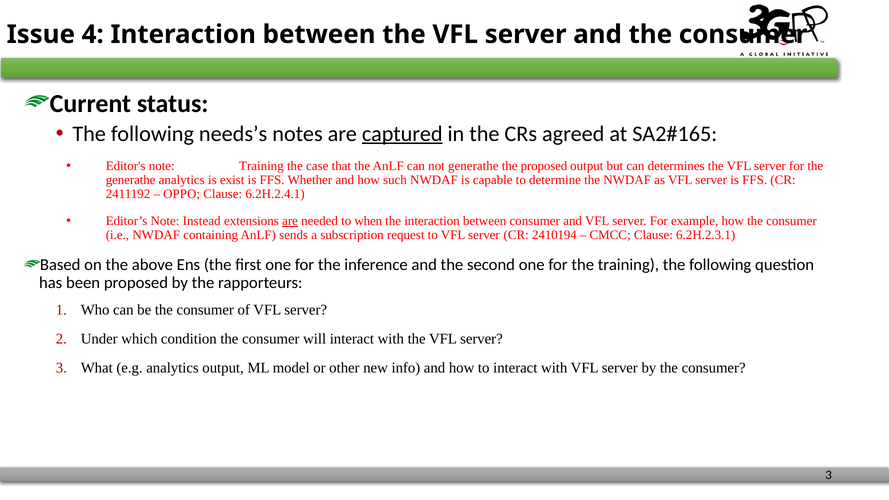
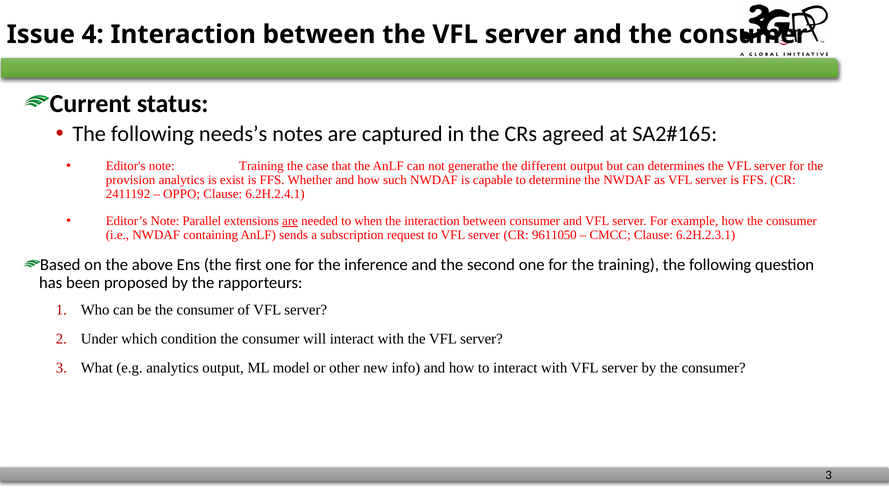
captured underline: present -> none
the proposed: proposed -> different
generathe at (131, 180): generathe -> provision
Instead: Instead -> Parallel
2410194: 2410194 -> 9611050
